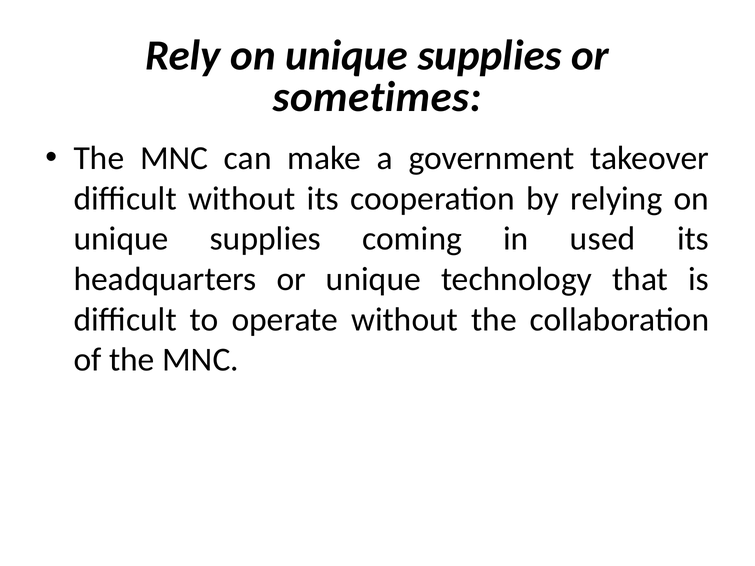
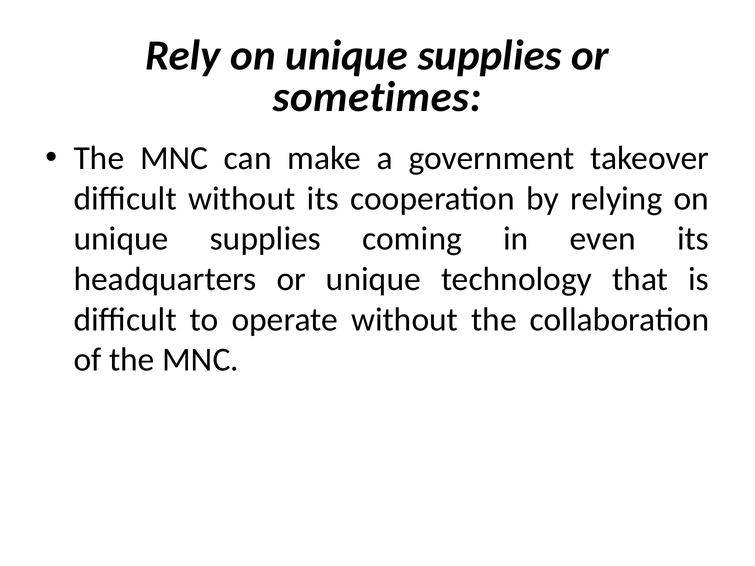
used: used -> even
